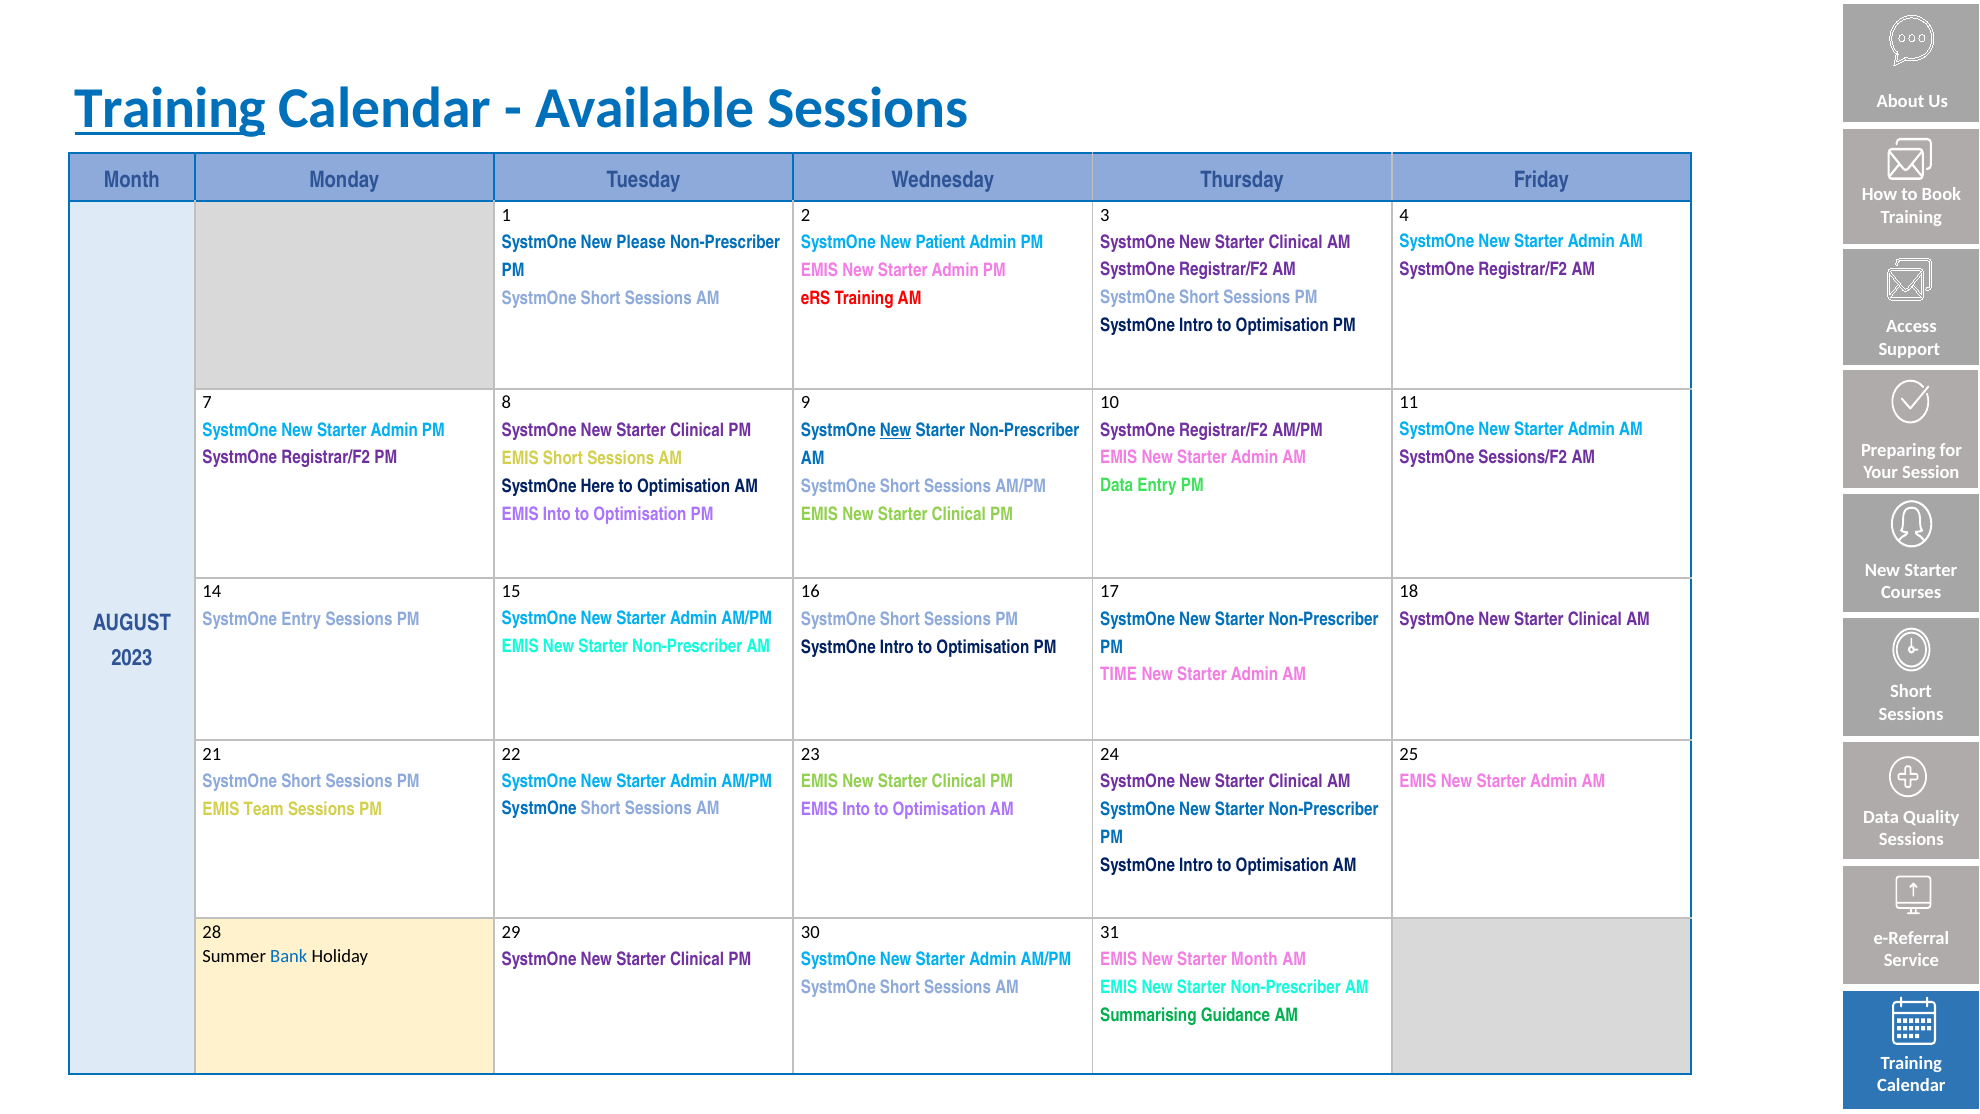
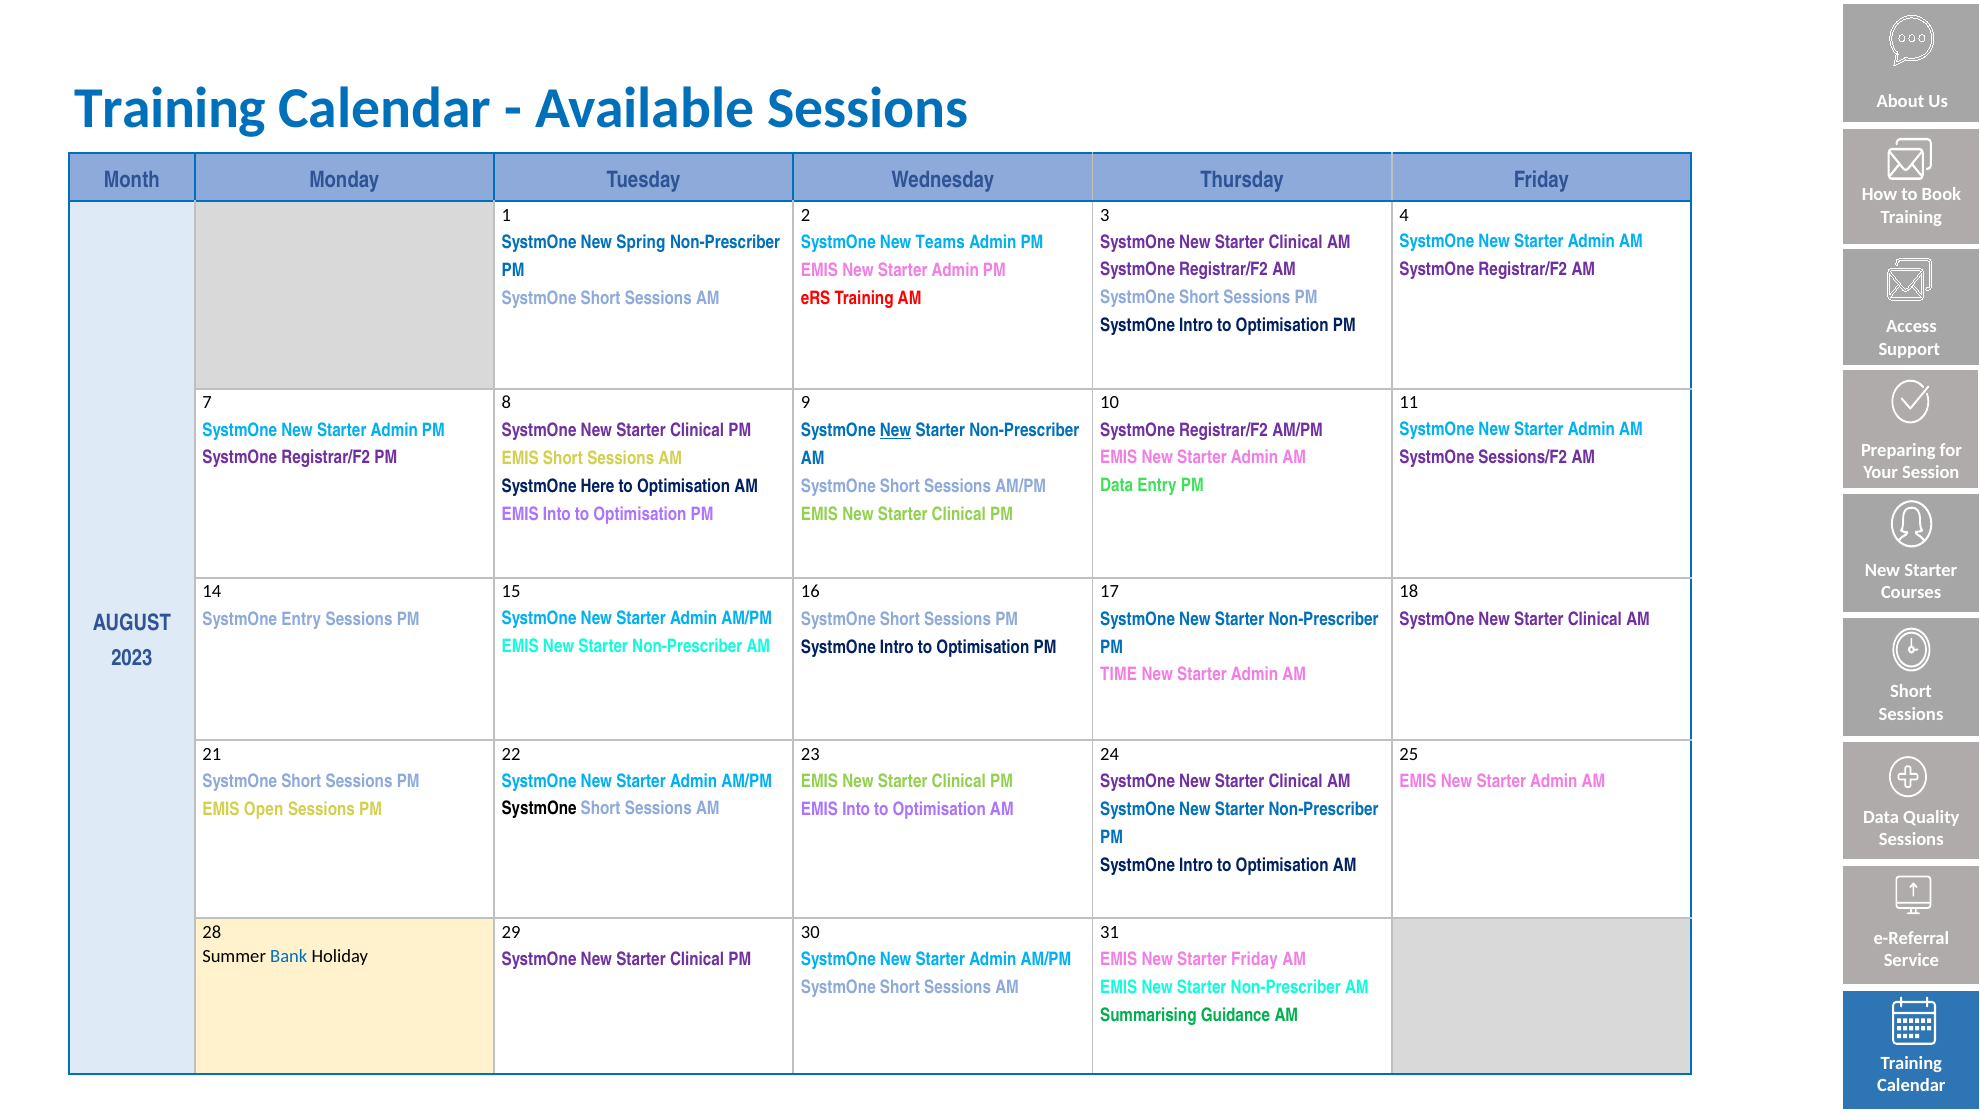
Training at (170, 109) underline: present -> none
Please: Please -> Spring
Patient: Patient -> Teams
SystmOne at (539, 808) colour: blue -> black
Team: Team -> Open
Starter Month: Month -> Friday
